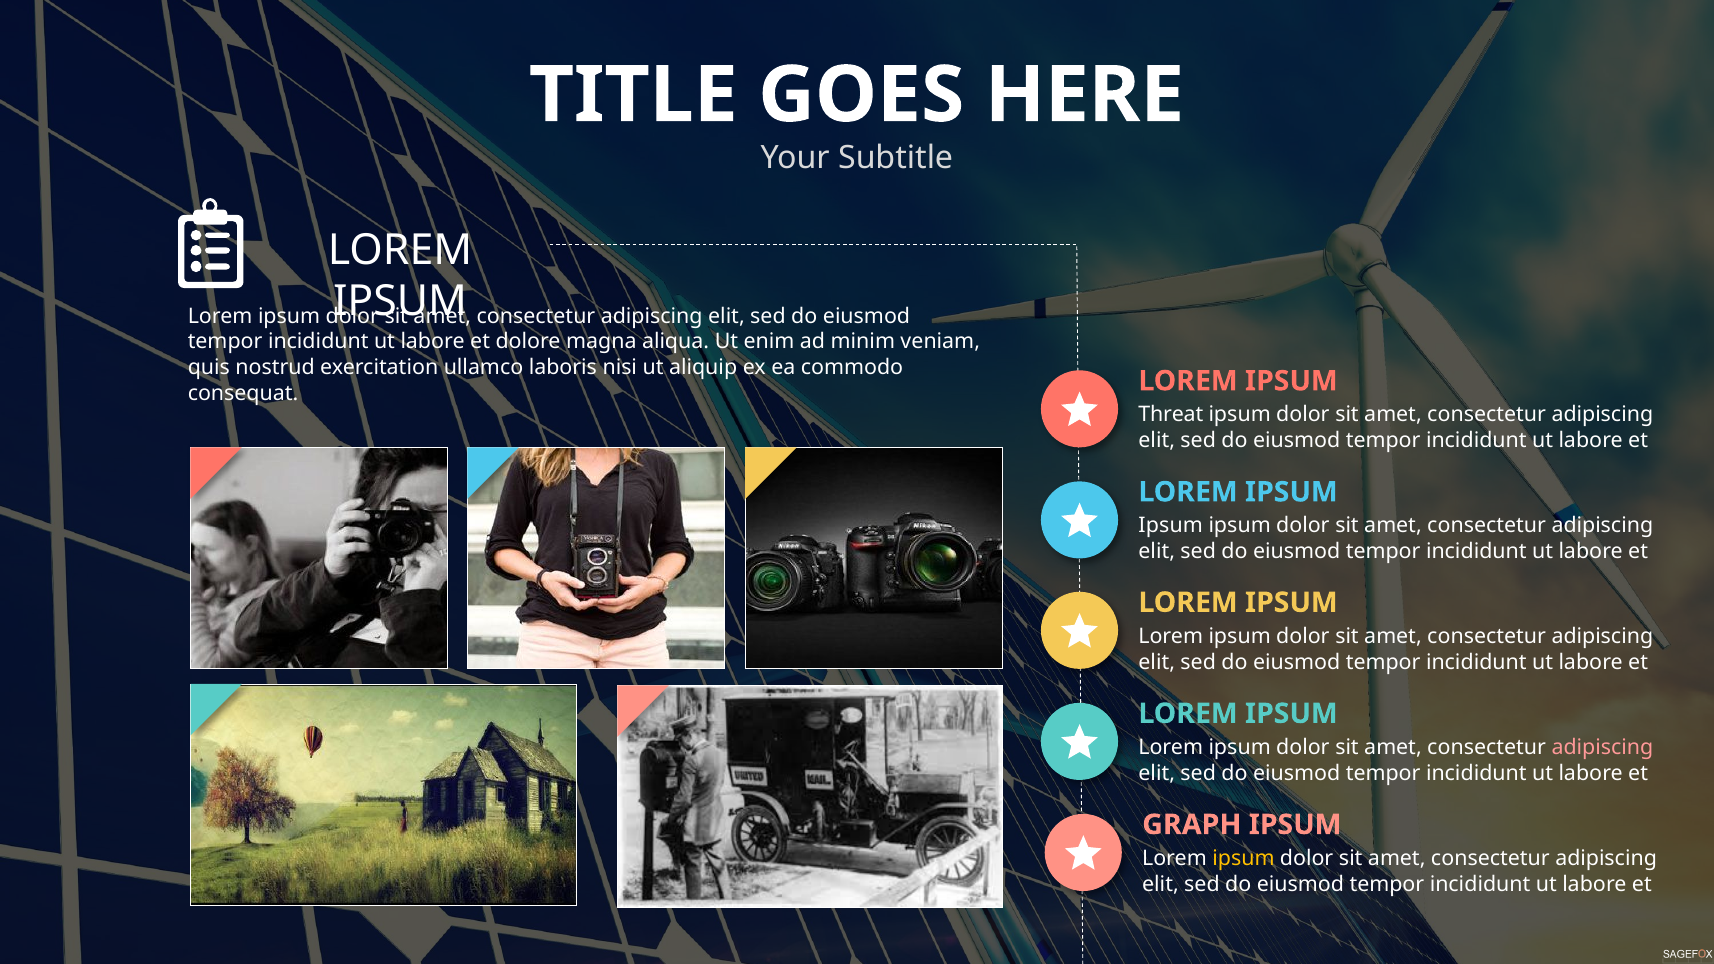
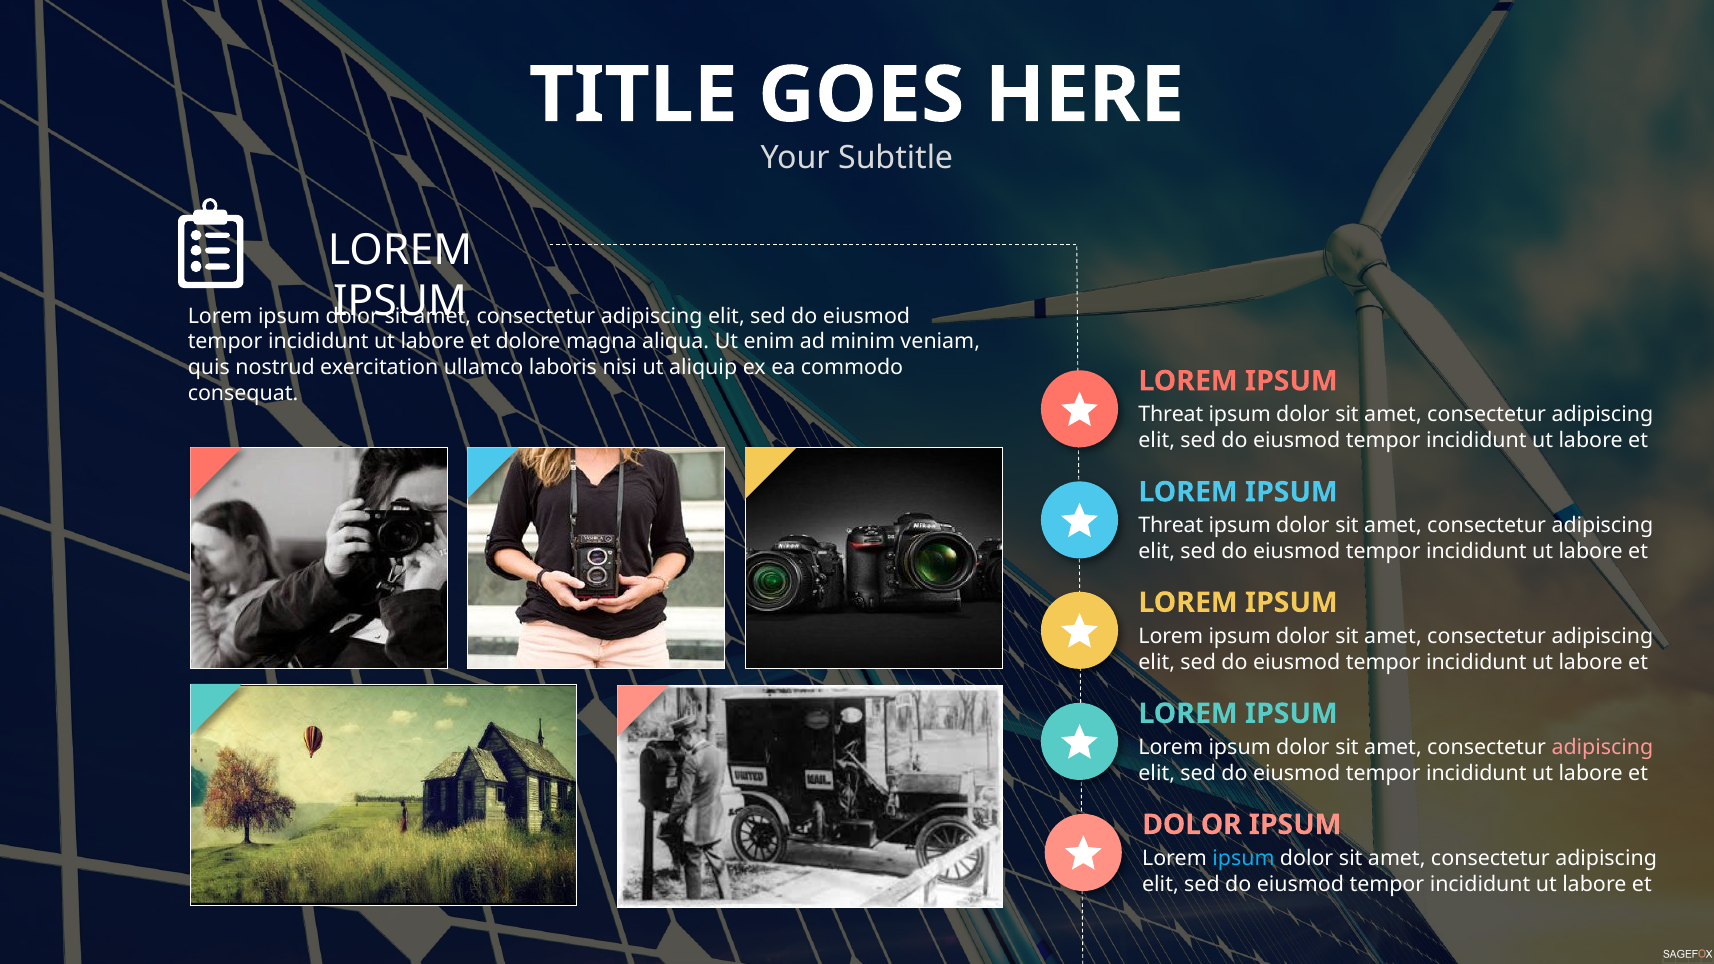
Ipsum at (1171, 526): Ipsum -> Threat
GRAPH at (1192, 825): GRAPH -> DOLOR
ipsum at (1243, 859) colour: yellow -> light blue
